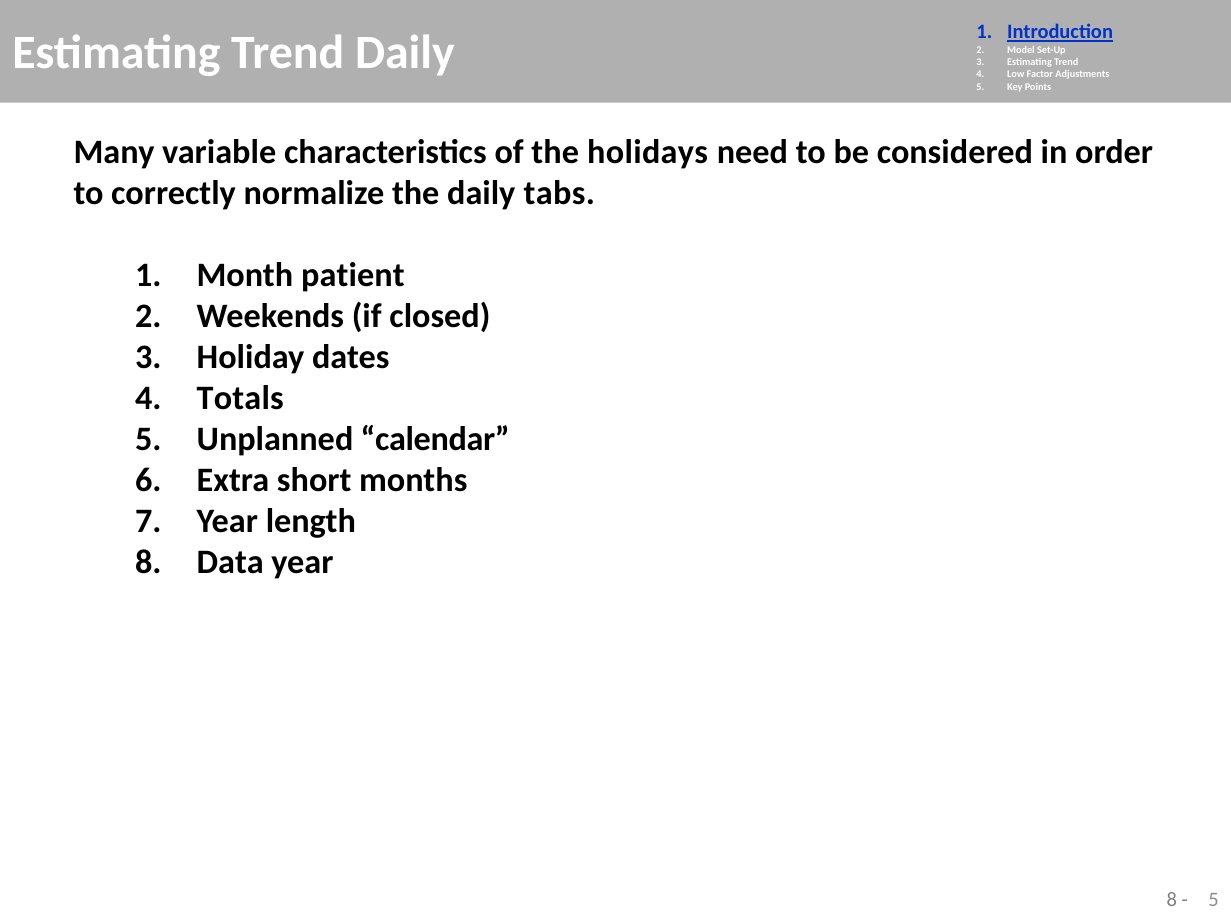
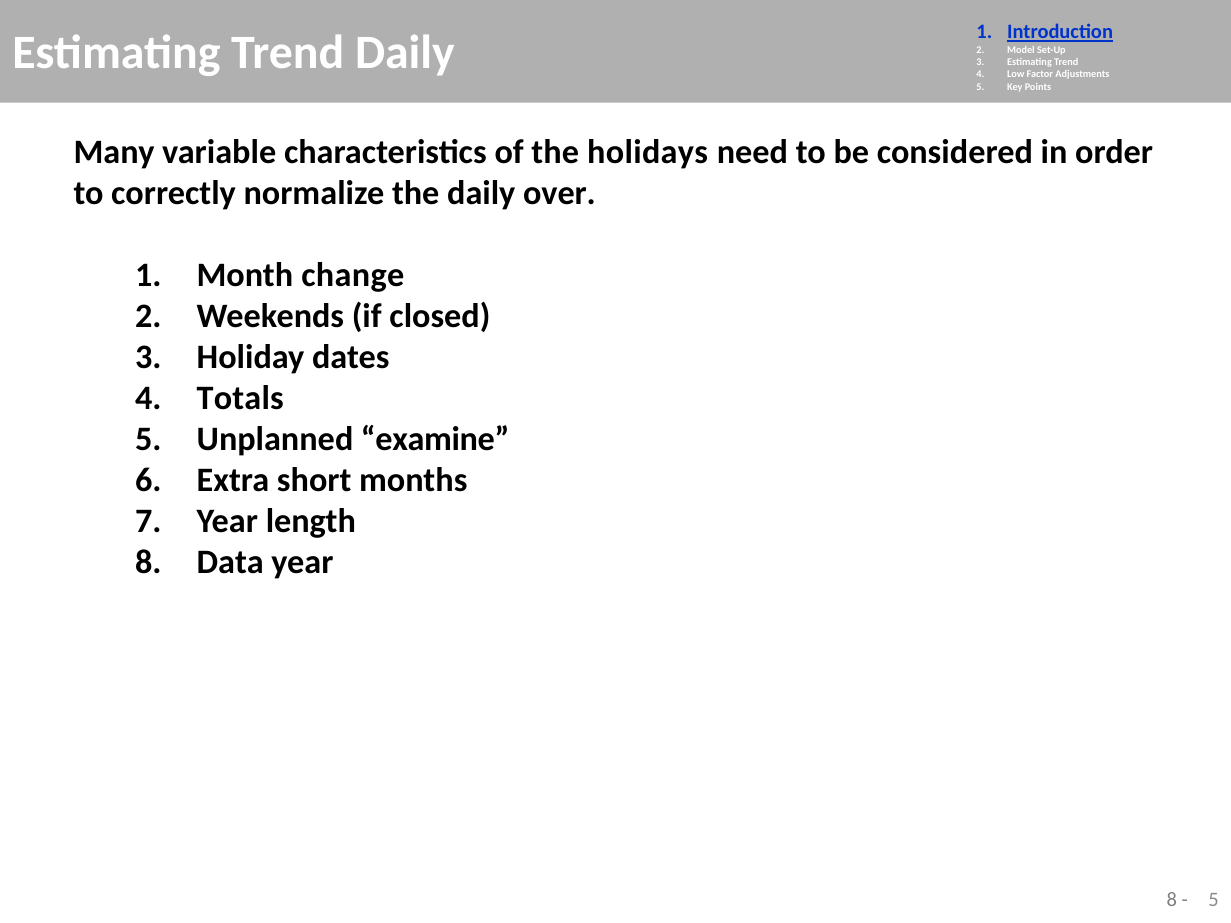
tabs: tabs -> over
patient: patient -> change
calendar: calendar -> examine
